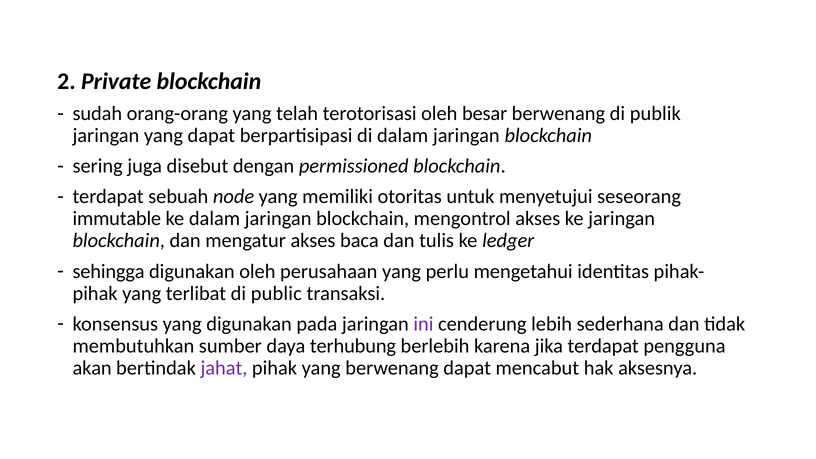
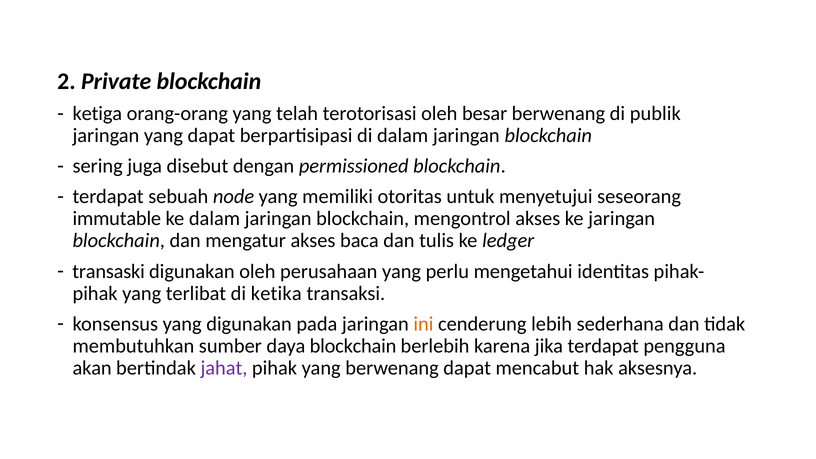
sudah: sudah -> ketiga
sehingga: sehingga -> transaski
public: public -> ketika
ini colour: purple -> orange
daya terhubung: terhubung -> blockchain
